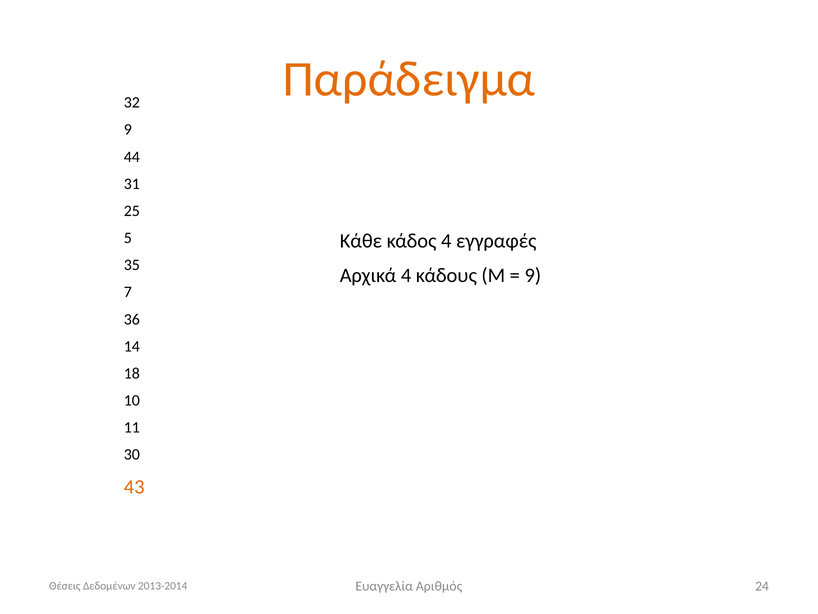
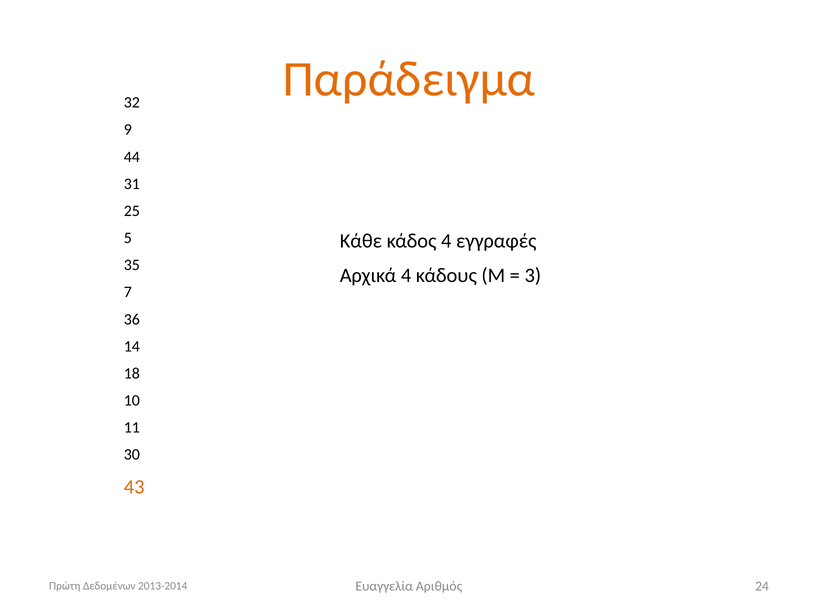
9 at (533, 275): 9 -> 3
Θέσεις: Θέσεις -> Πρώτη
